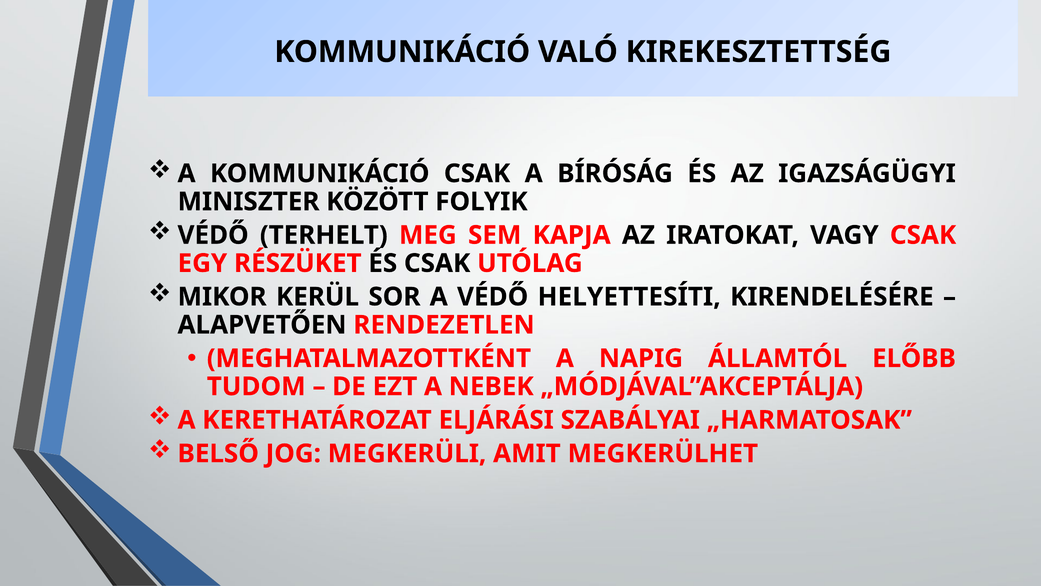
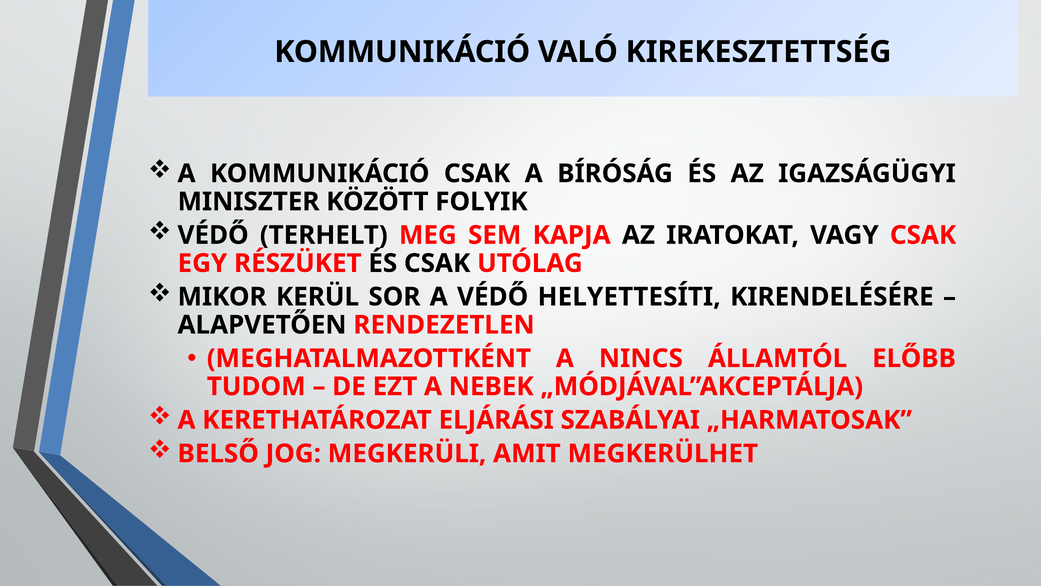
NAPIG: NAPIG -> NINCS
